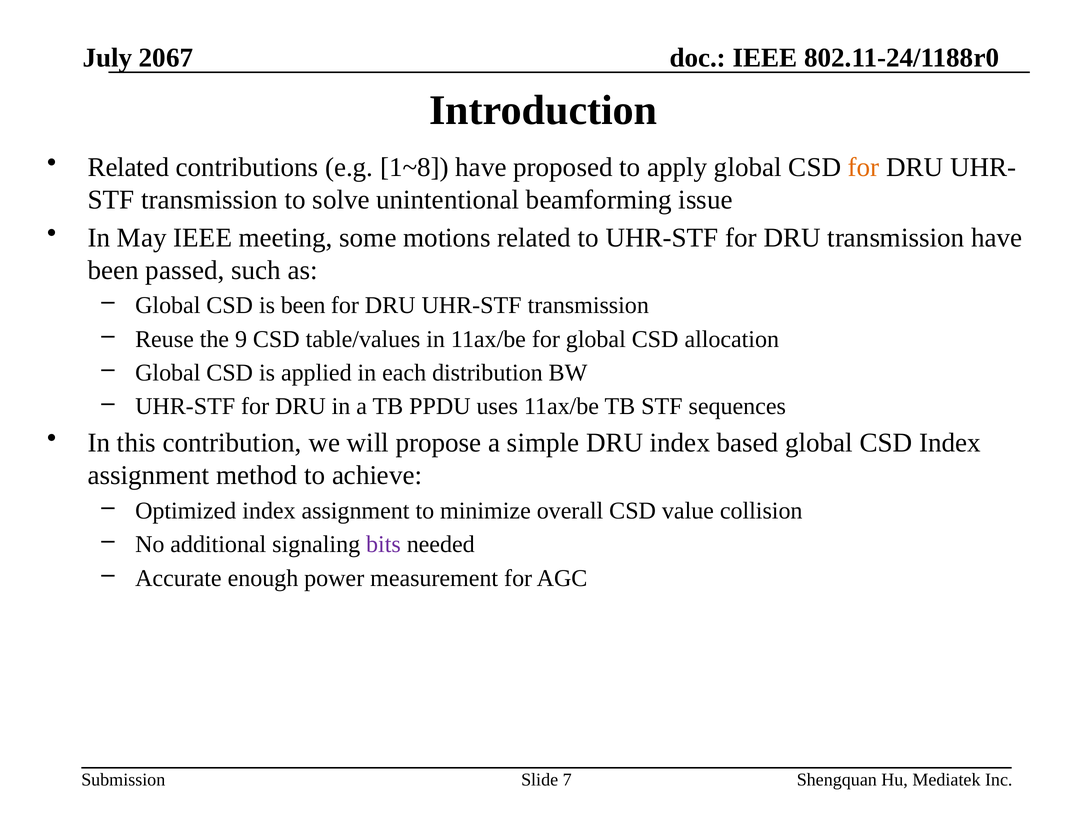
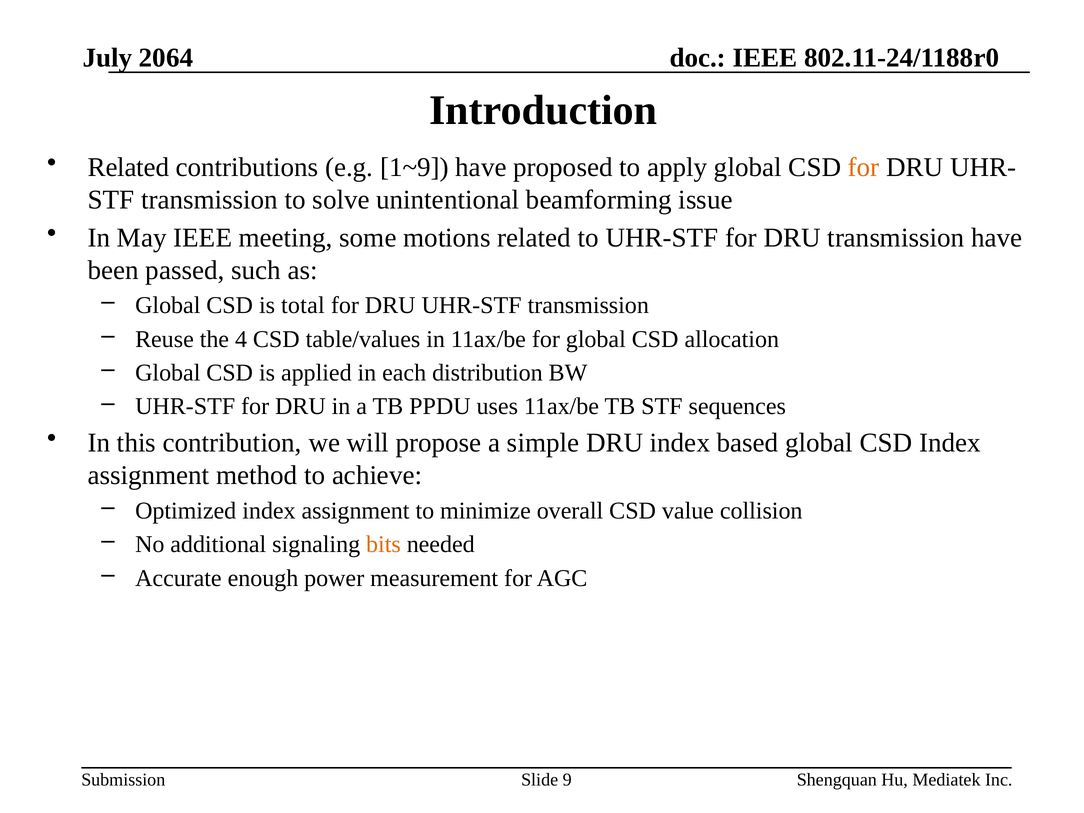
2067: 2067 -> 2064
1~8: 1~8 -> 1~9
is been: been -> total
9: 9 -> 4
bits colour: purple -> orange
7: 7 -> 9
